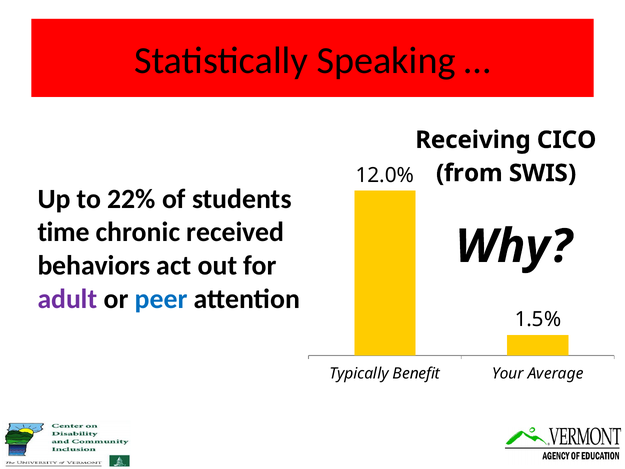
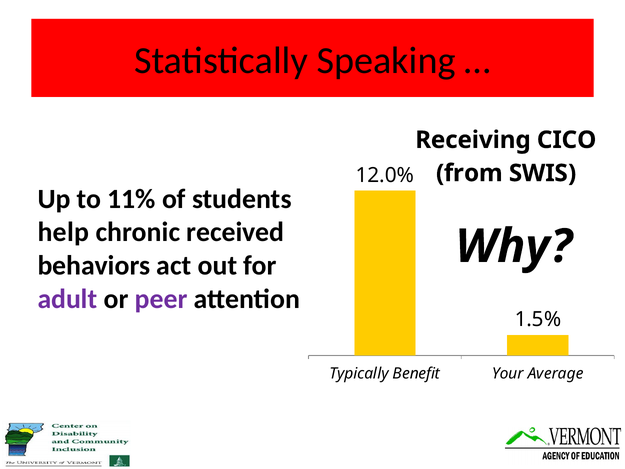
22%: 22% -> 11%
time: time -> help
peer colour: blue -> purple
